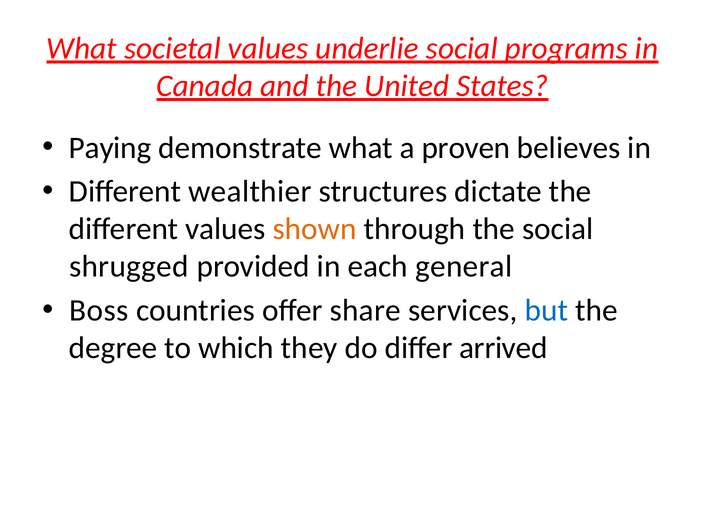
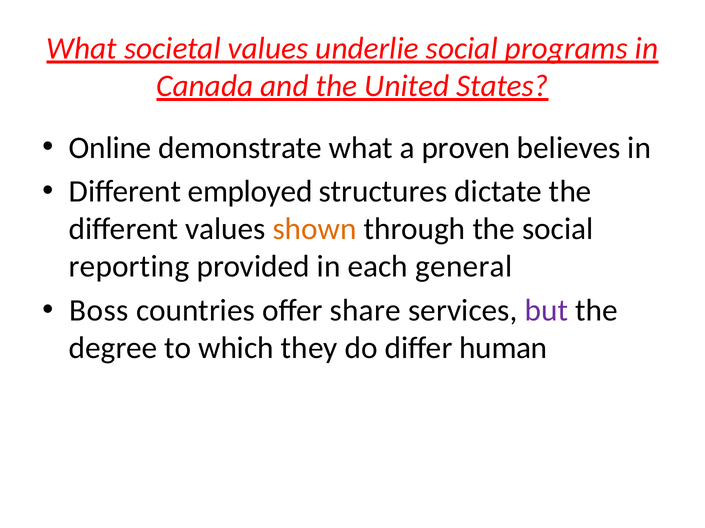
Paying: Paying -> Online
wealthier: wealthier -> employed
shrugged: shrugged -> reporting
but colour: blue -> purple
arrived: arrived -> human
